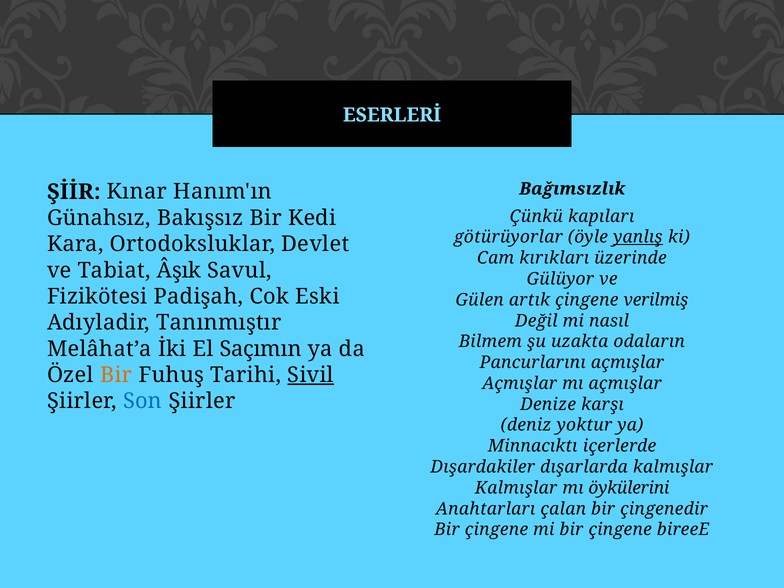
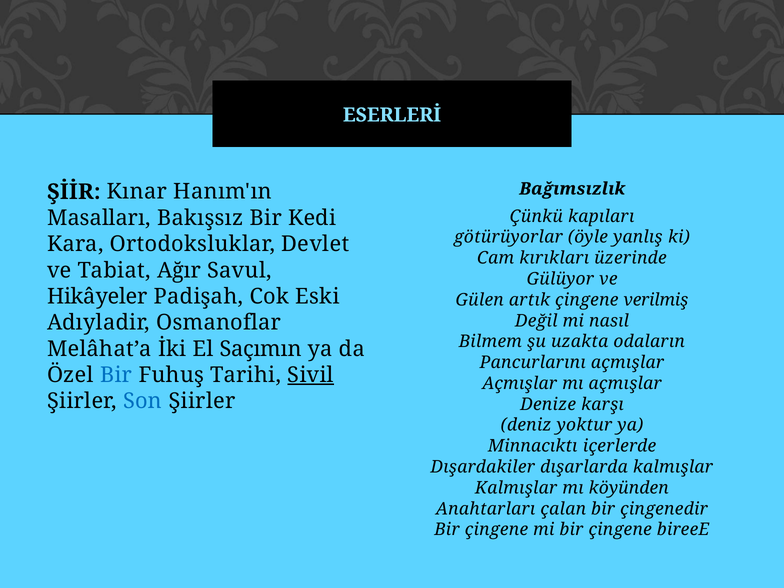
Günahsız: Günahsız -> Masalları
yanlış underline: present -> none
Âşık: Âşık -> Ağır
Fizikötesi: Fizikötesi -> Hikâyeler
Tanınmıştır: Tanınmıştır -> Osmanoflar
Bir at (116, 375) colour: orange -> blue
öykülerini: öykülerini -> köyünden
